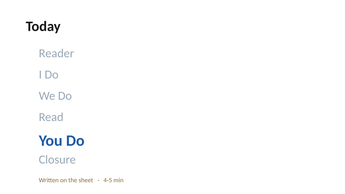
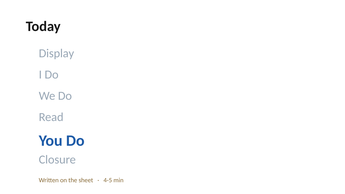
Reader: Reader -> Display
